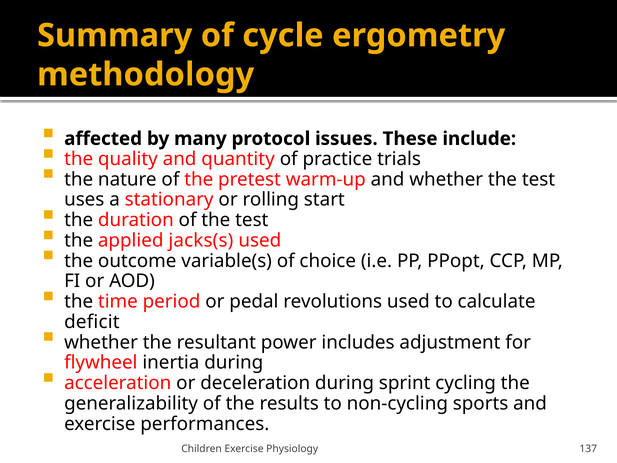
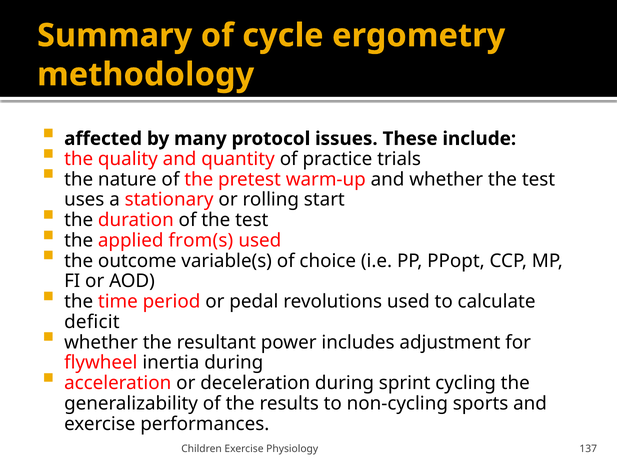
jacks(s: jacks(s -> from(s
